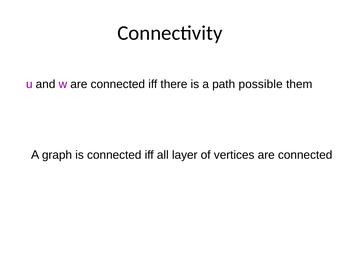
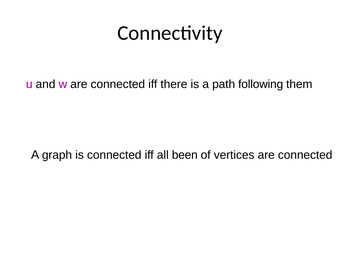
possible: possible -> following
layer: layer -> been
